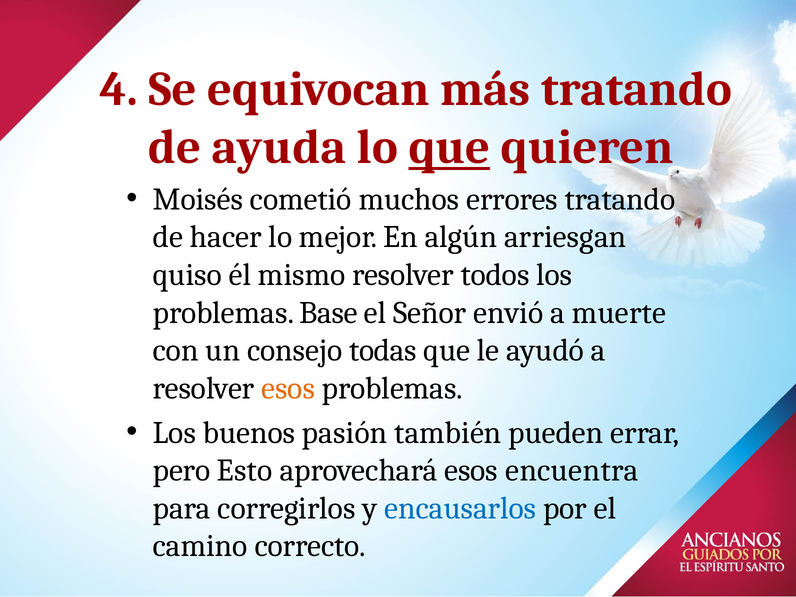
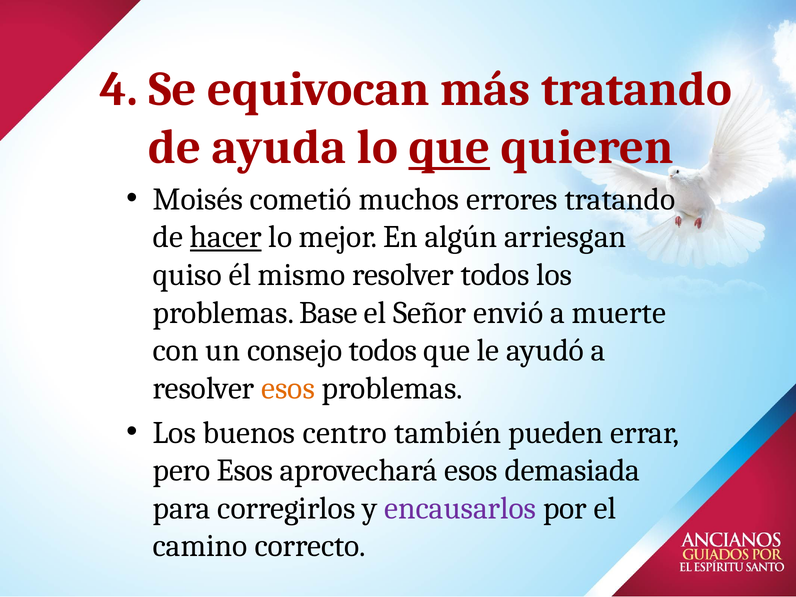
hacer underline: none -> present
consejo todas: todas -> todos
pasión: pasión -> centro
pero Esto: Esto -> Esos
encuentra: encuentra -> demasiada
encausarlos colour: blue -> purple
